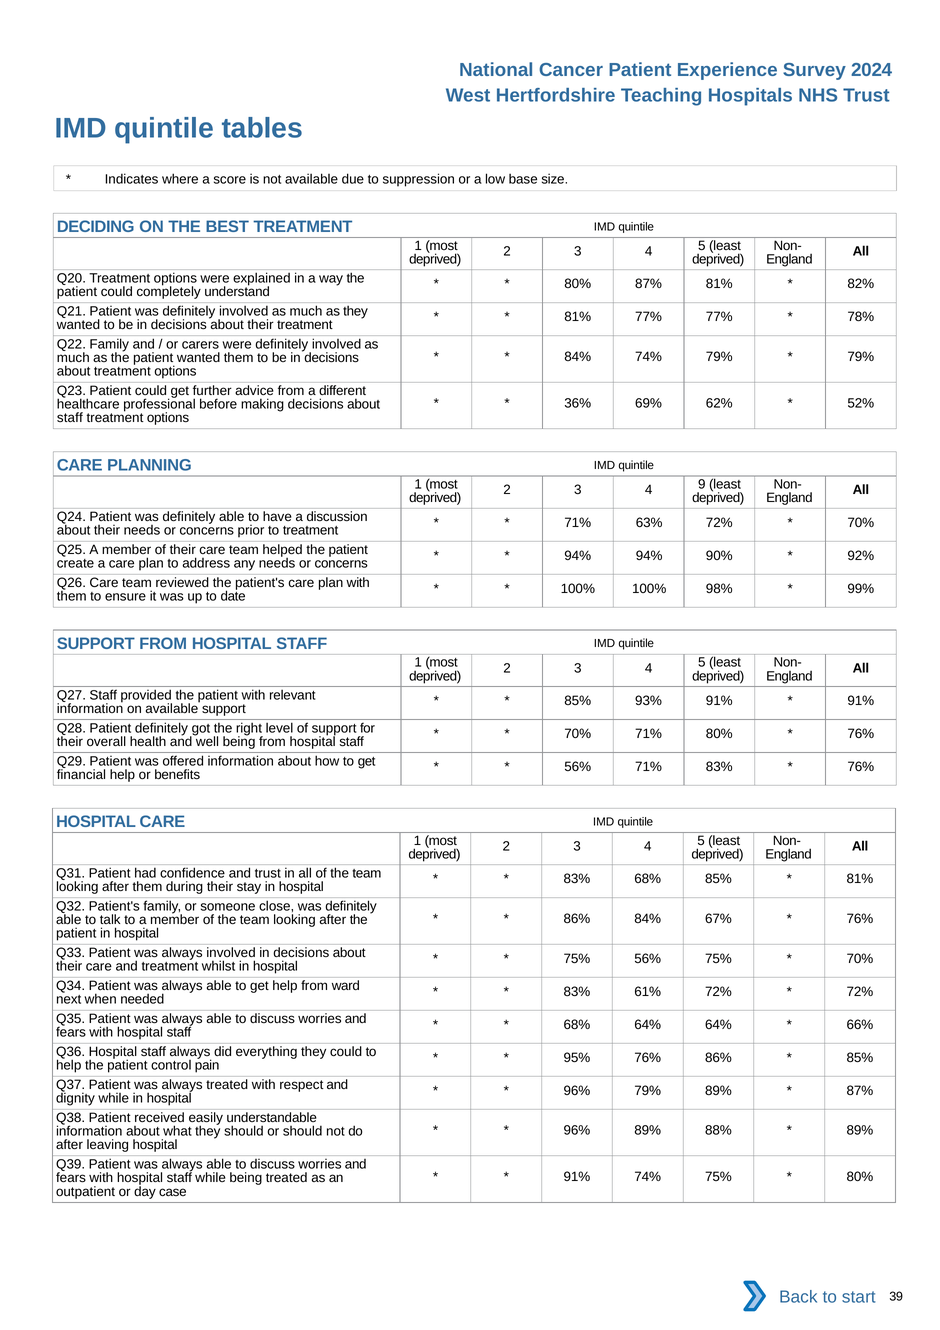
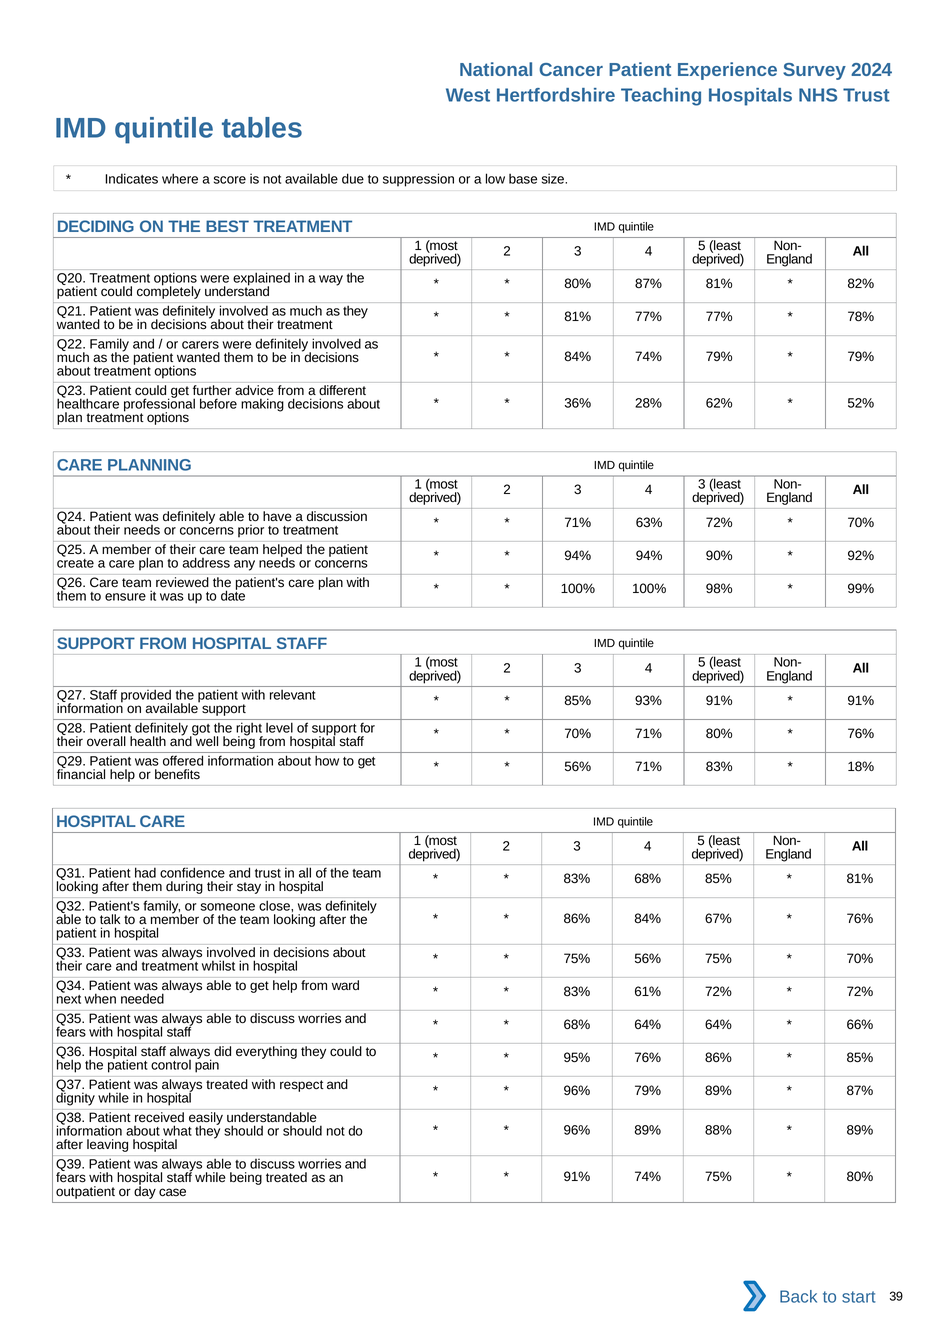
69%: 69% -> 28%
staff at (70, 418): staff -> plan
4 9: 9 -> 3
76% at (861, 767): 76% -> 18%
